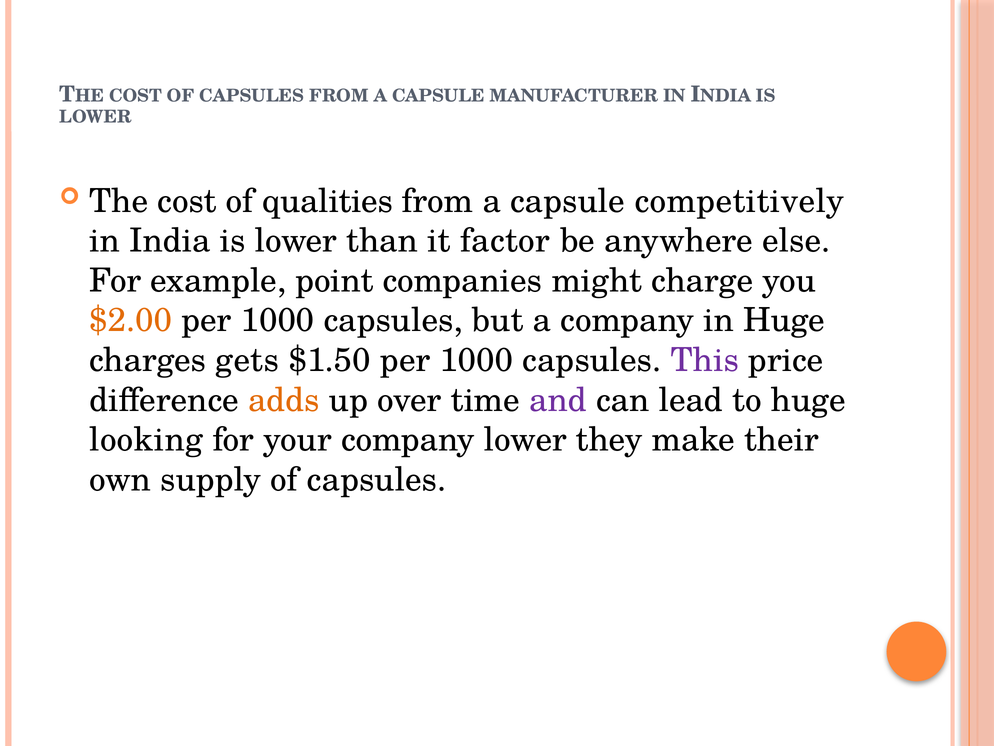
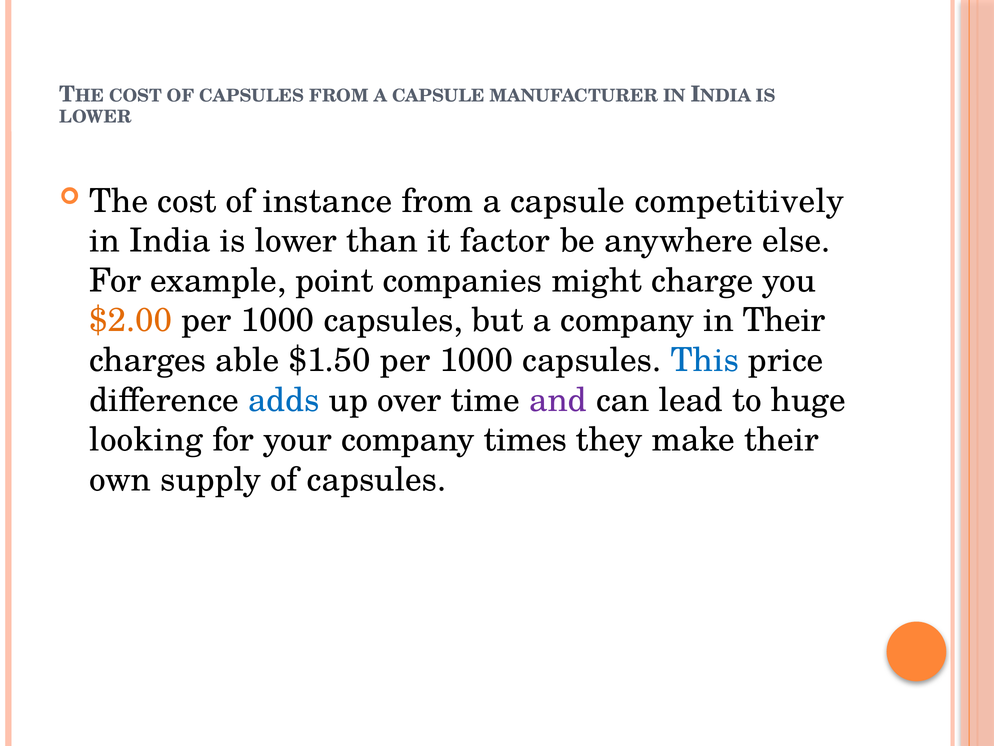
qualities: qualities -> instance
in Huge: Huge -> Their
gets: gets -> able
This colour: purple -> blue
adds colour: orange -> blue
company lower: lower -> times
